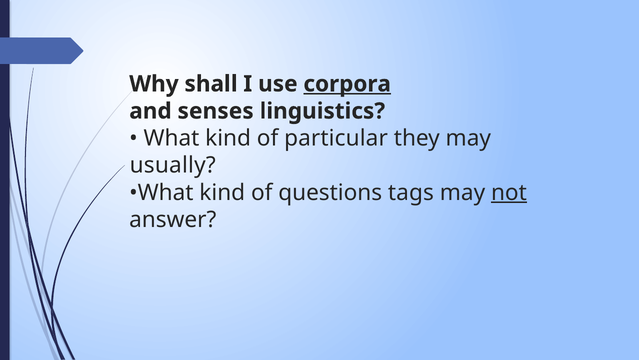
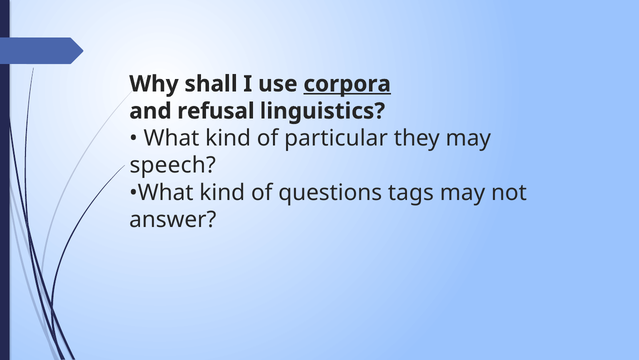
senses: senses -> refusal
usually: usually -> speech
not underline: present -> none
